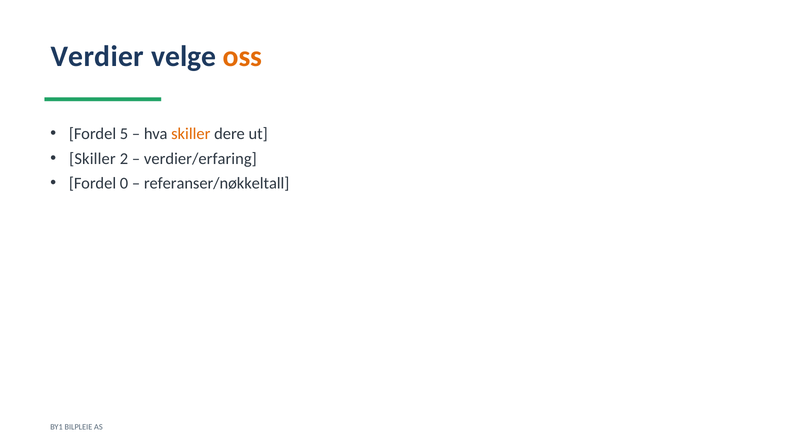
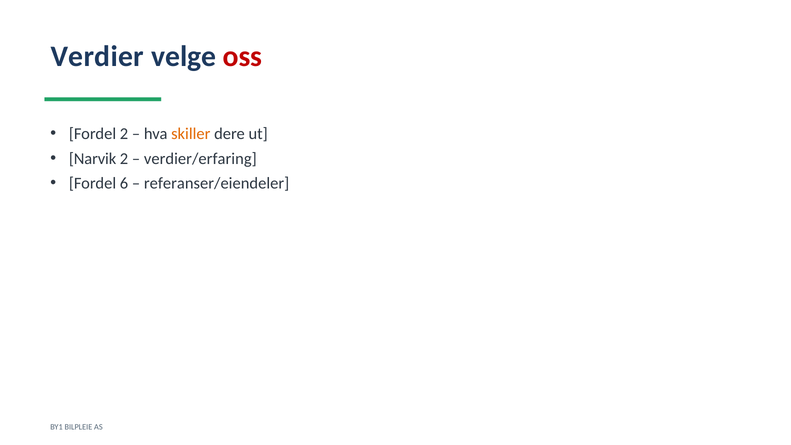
oss colour: orange -> red
Fordel 5: 5 -> 2
Skiller at (92, 159): Skiller -> Narvik
0: 0 -> 6
referanser/nøkkeltall: referanser/nøkkeltall -> referanser/eiendeler
